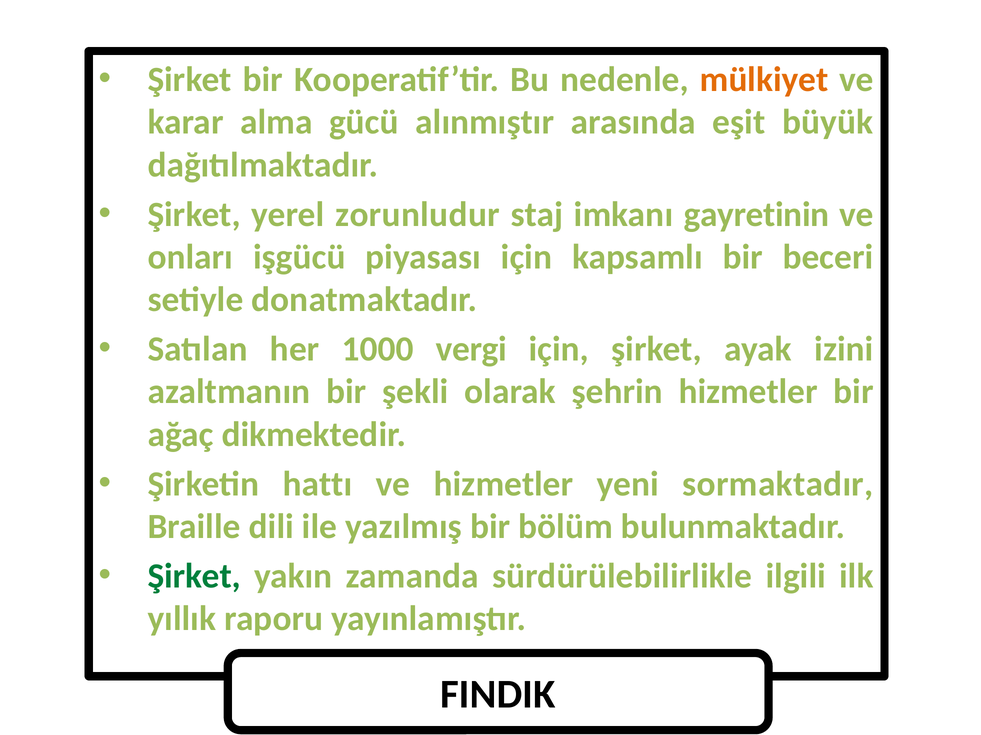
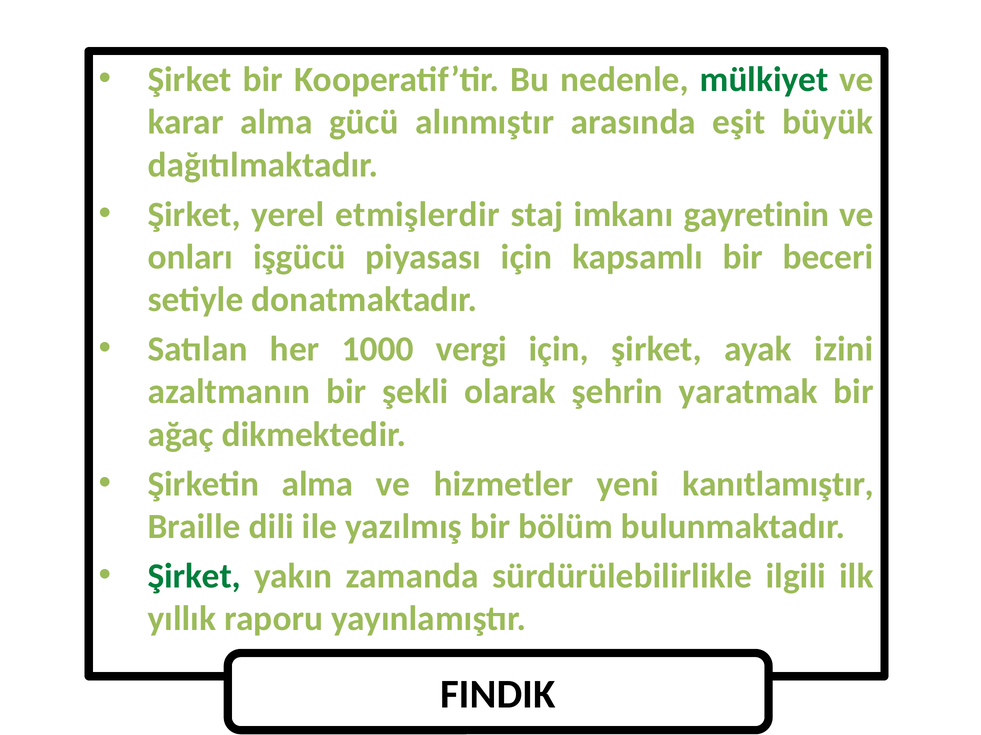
mülkiyet colour: orange -> green
zorunludur: zorunludur -> etmişlerdir
şehrin hizmetler: hizmetler -> yaratmak
Şirketin hattı: hattı -> alma
sormaktadır: sormaktadır -> kanıtlamıştır
